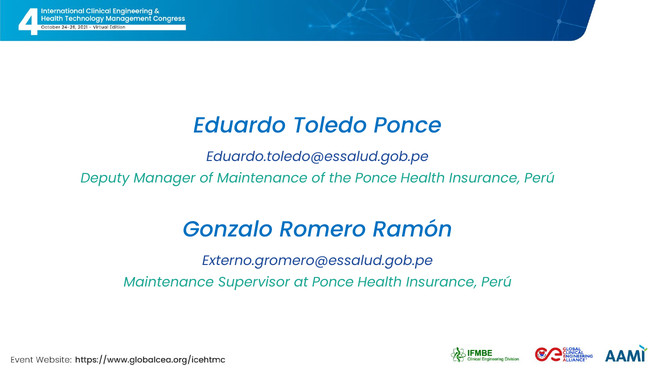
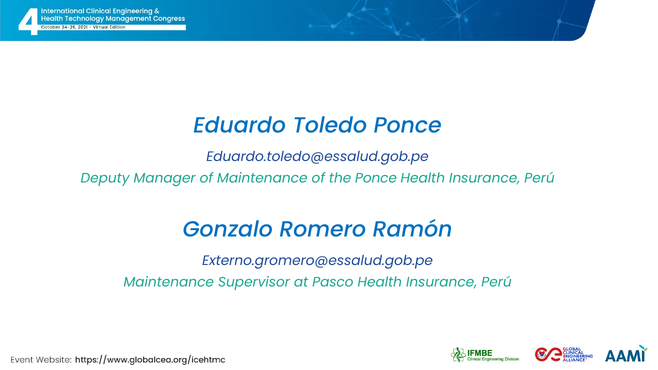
at Ponce: Ponce -> Pasco
